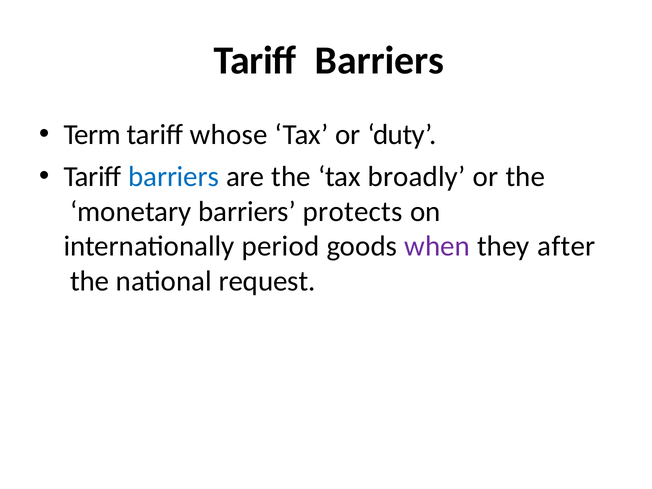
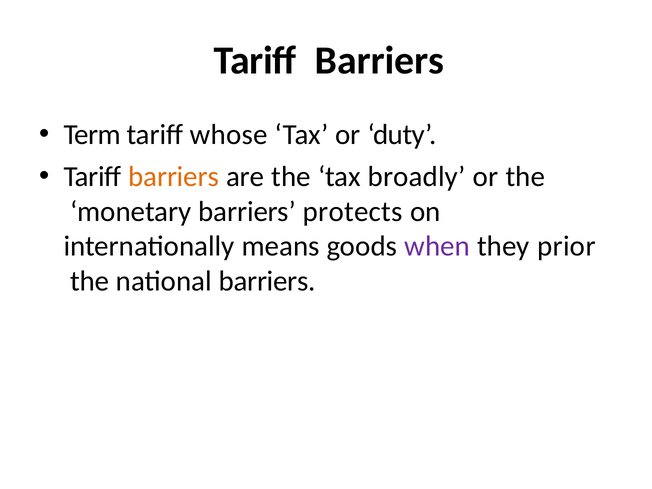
barriers at (174, 177) colour: blue -> orange
period: period -> means
after: after -> prior
national request: request -> barriers
